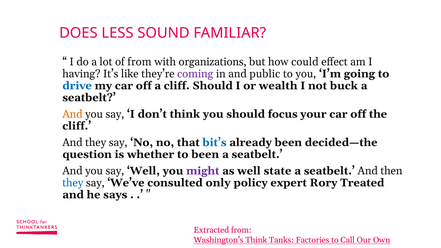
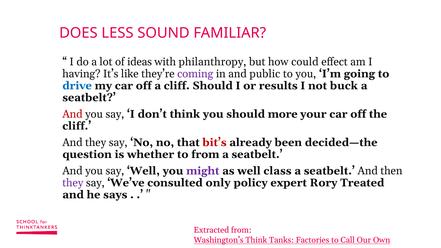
of from: from -> ideas
organizations: organizations -> philanthropy
wealth: wealth -> results
And at (72, 114) colour: orange -> red
focus: focus -> more
bit’s colour: blue -> red
to been: been -> from
state: state -> class
they at (73, 183) colour: blue -> purple
